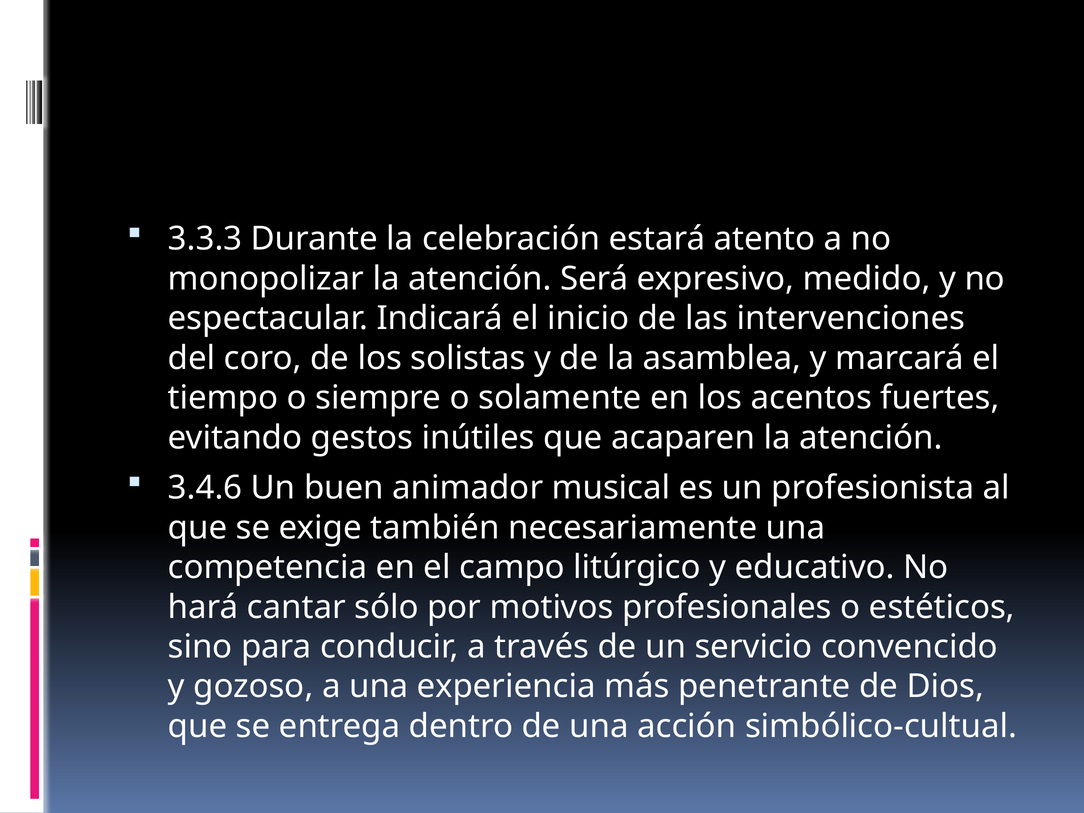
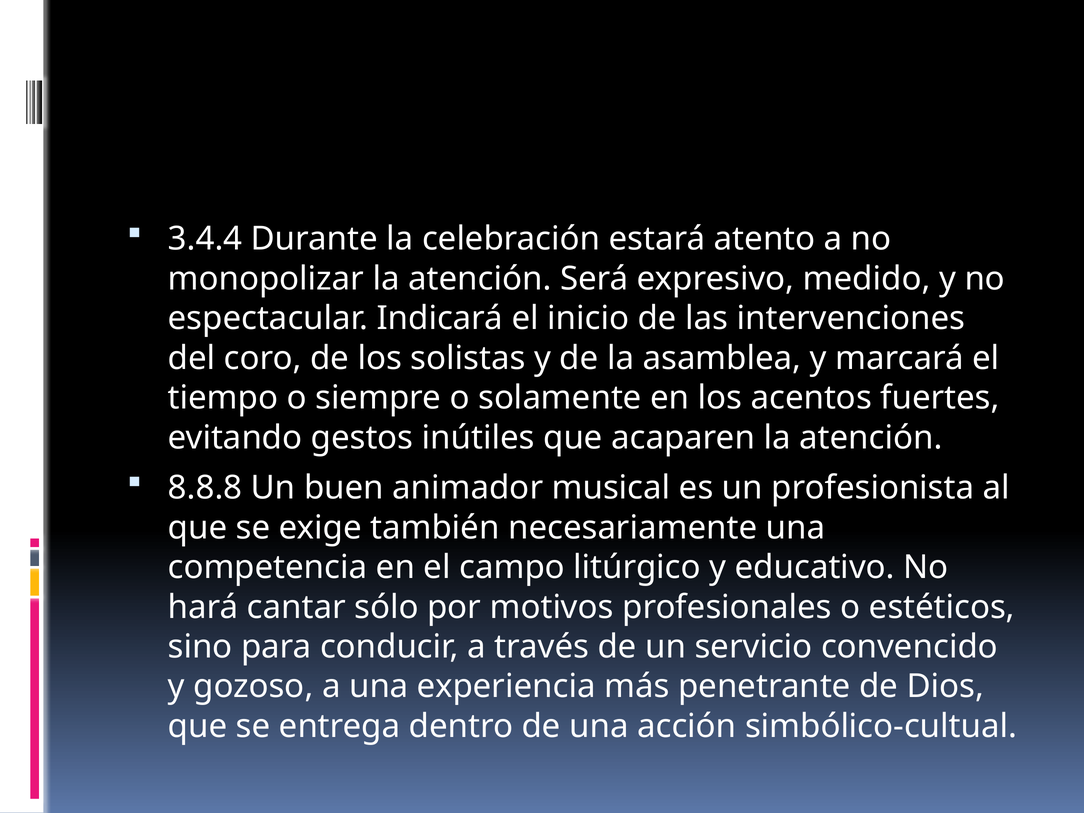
3.3.3: 3.3.3 -> 3.4.4
3.4.6: 3.4.6 -> 8.8.8
